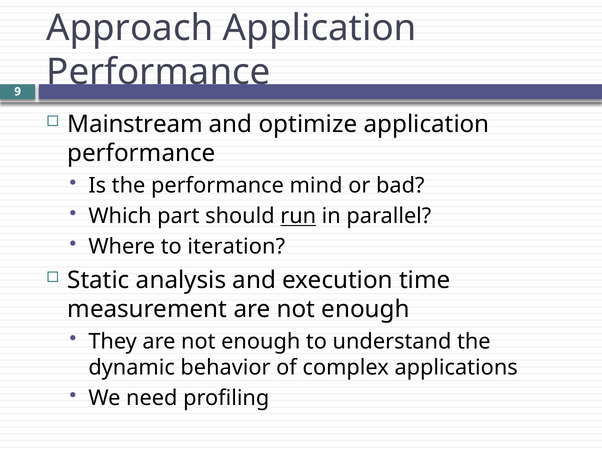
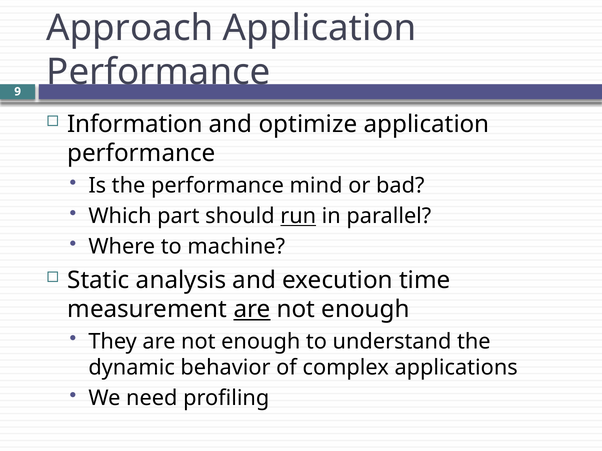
Mainstream: Mainstream -> Information
iteration: iteration -> machine
are at (252, 310) underline: none -> present
